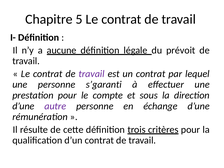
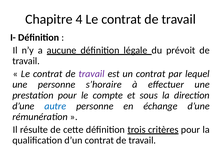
5: 5 -> 4
s’garanti: s’garanti -> s’horaire
autre colour: purple -> blue
